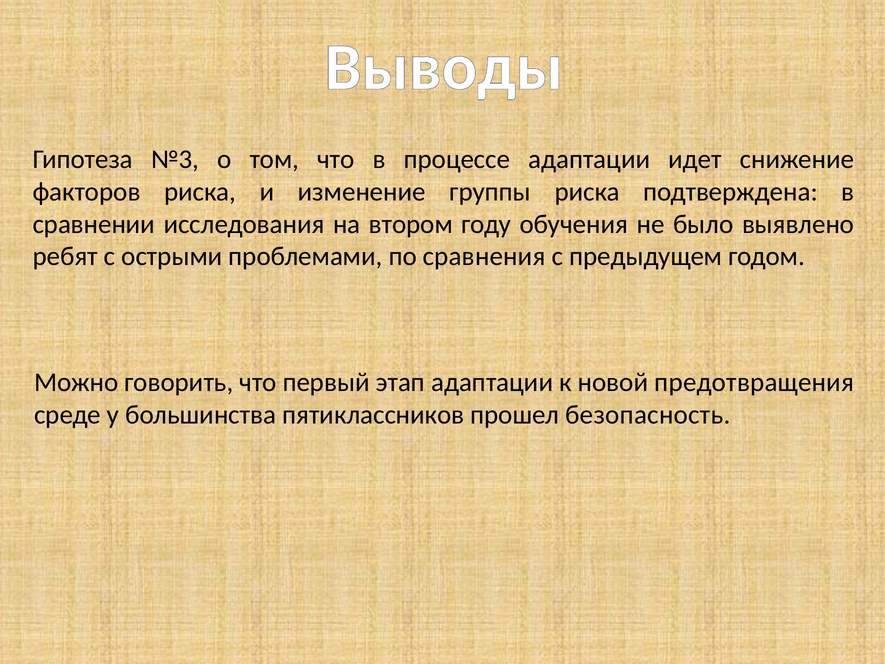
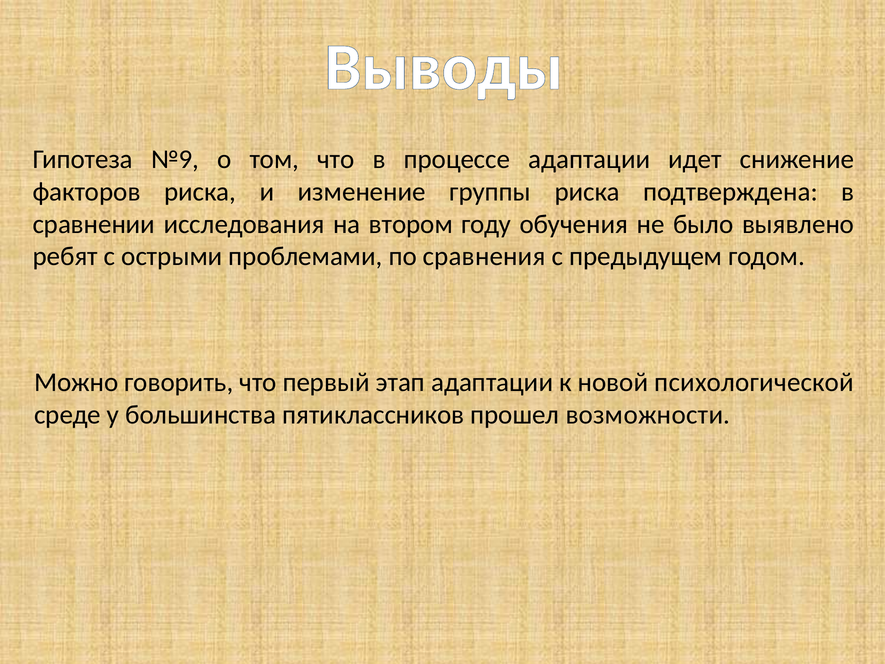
№3: №3 -> №9
предотвращения: предотвращения -> психологической
безопасность: безопасность -> возможности
